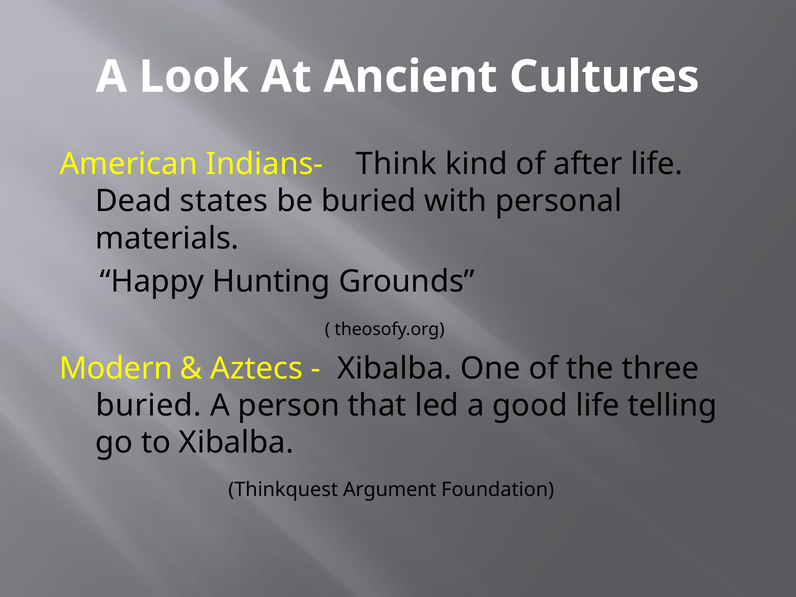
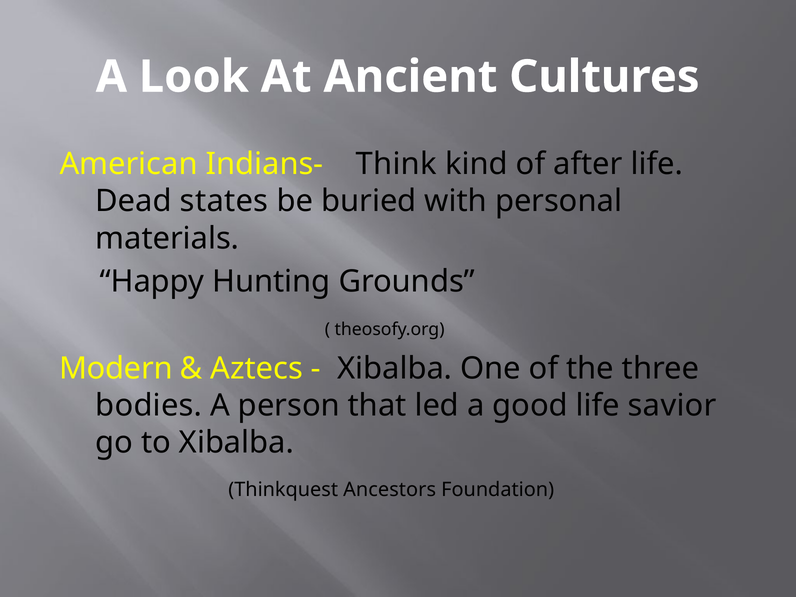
buried at (149, 406): buried -> bodies
telling: telling -> savior
Argument: Argument -> Ancestors
